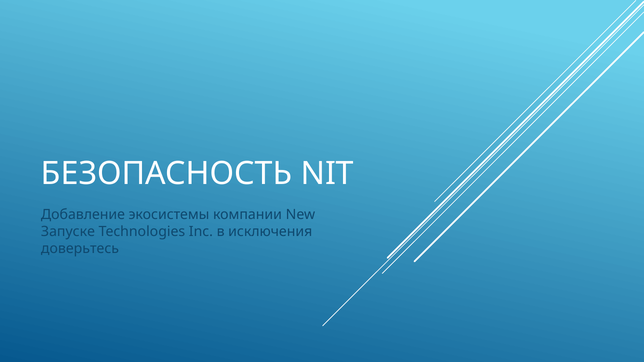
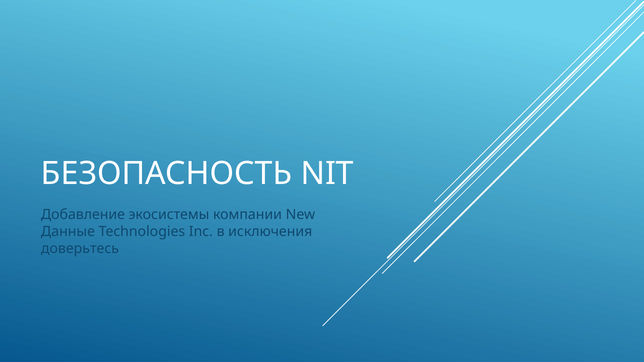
Запуске: Запуске -> Данные
